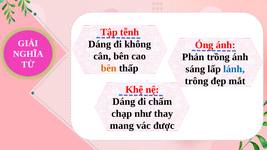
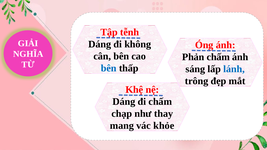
Phản trồng: trồng -> chấm
bên at (109, 68) colour: orange -> blue
được: được -> khỏe
